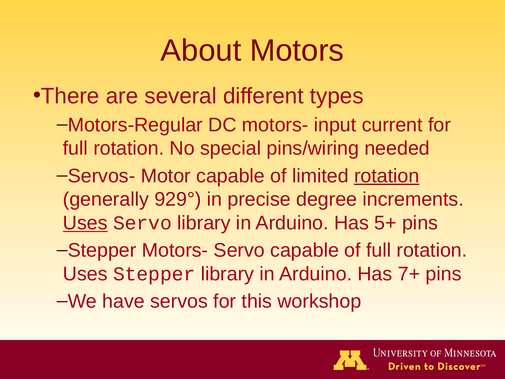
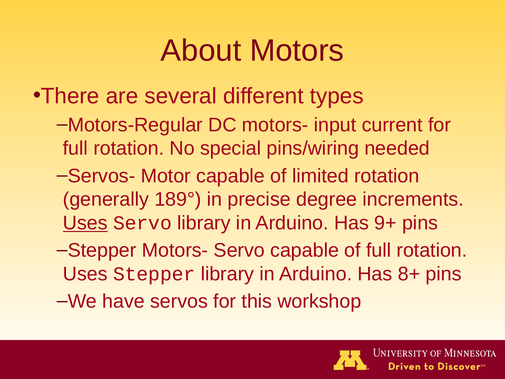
rotation at (387, 176) underline: present -> none
929°: 929° -> 189°
5+: 5+ -> 9+
7+: 7+ -> 8+
